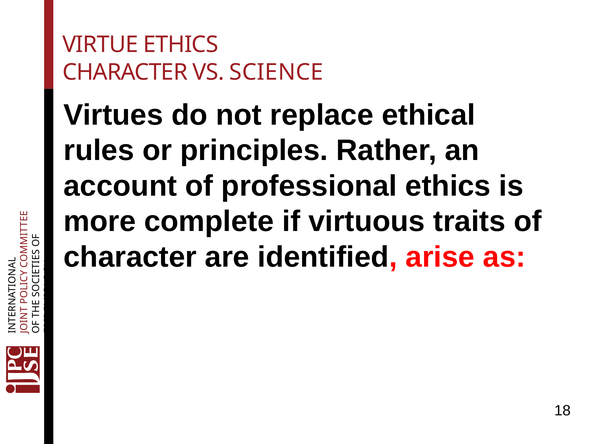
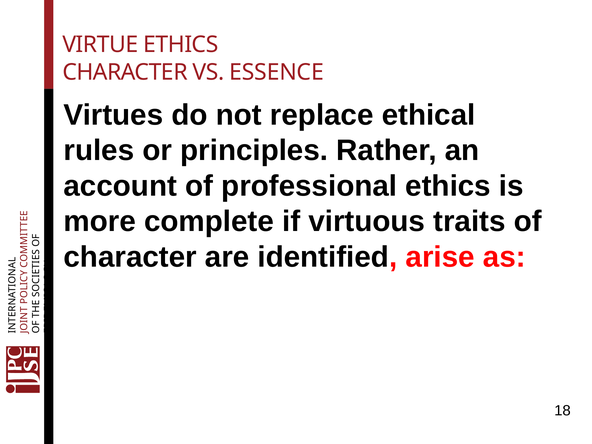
SCIENCE: SCIENCE -> ESSENCE
